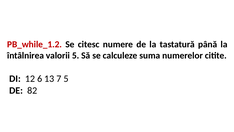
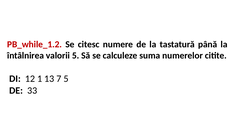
6: 6 -> 1
82: 82 -> 33
